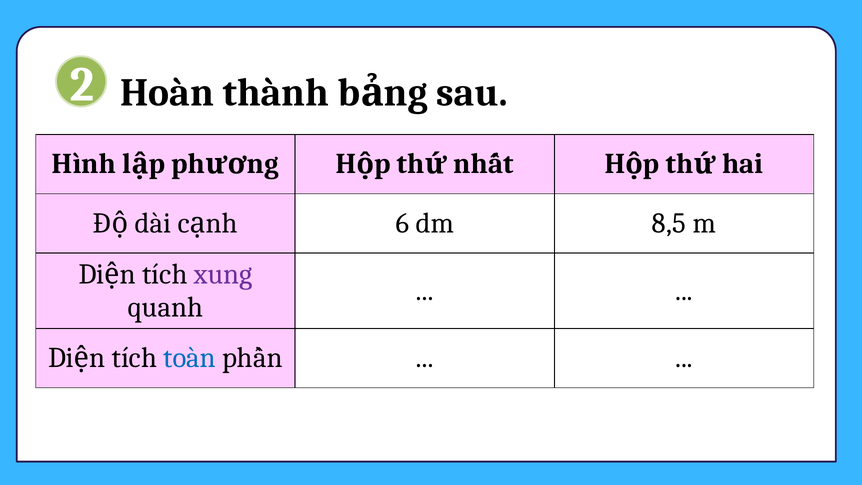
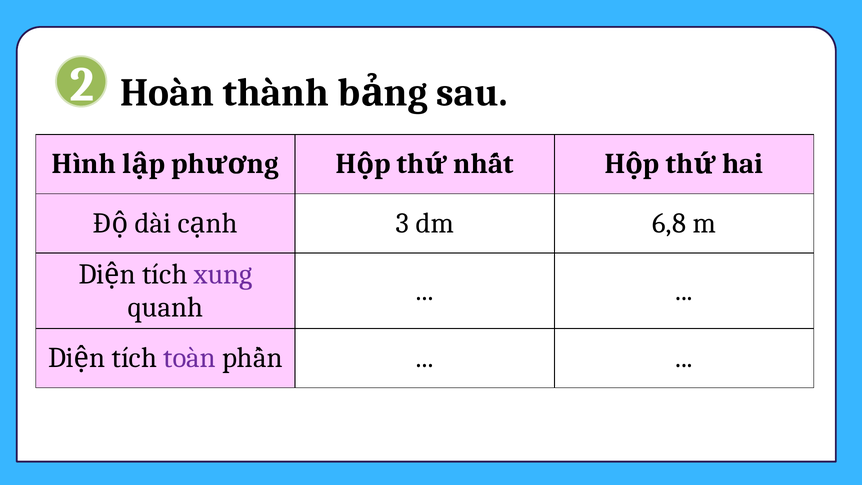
6: 6 -> 3
8,5: 8,5 -> 6,8
toàn colour: blue -> purple
